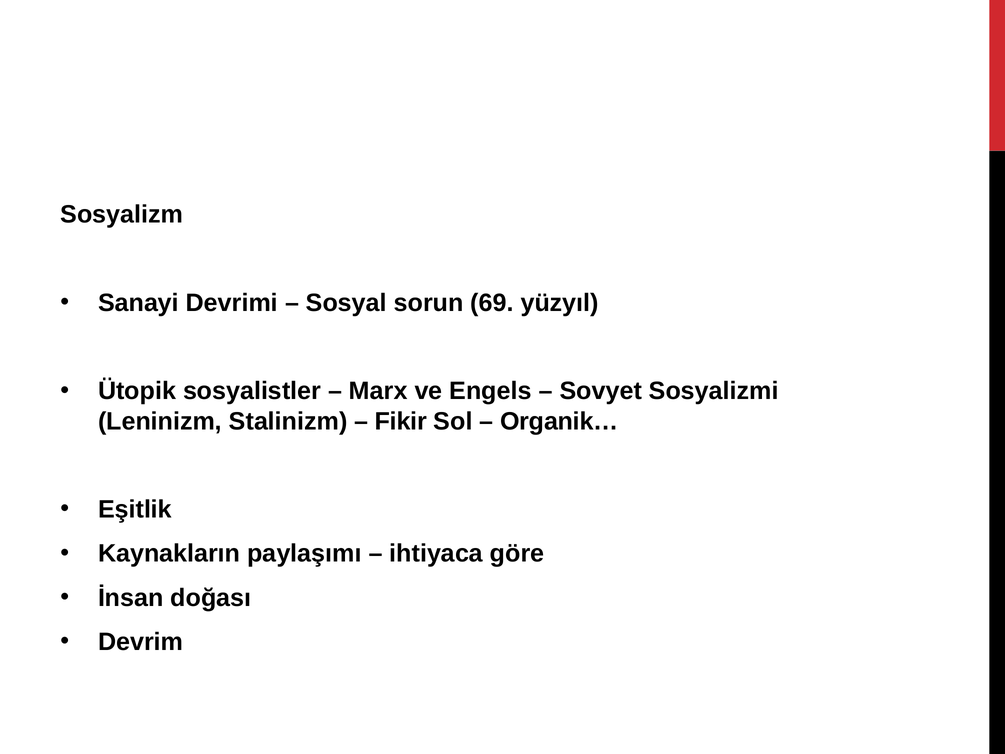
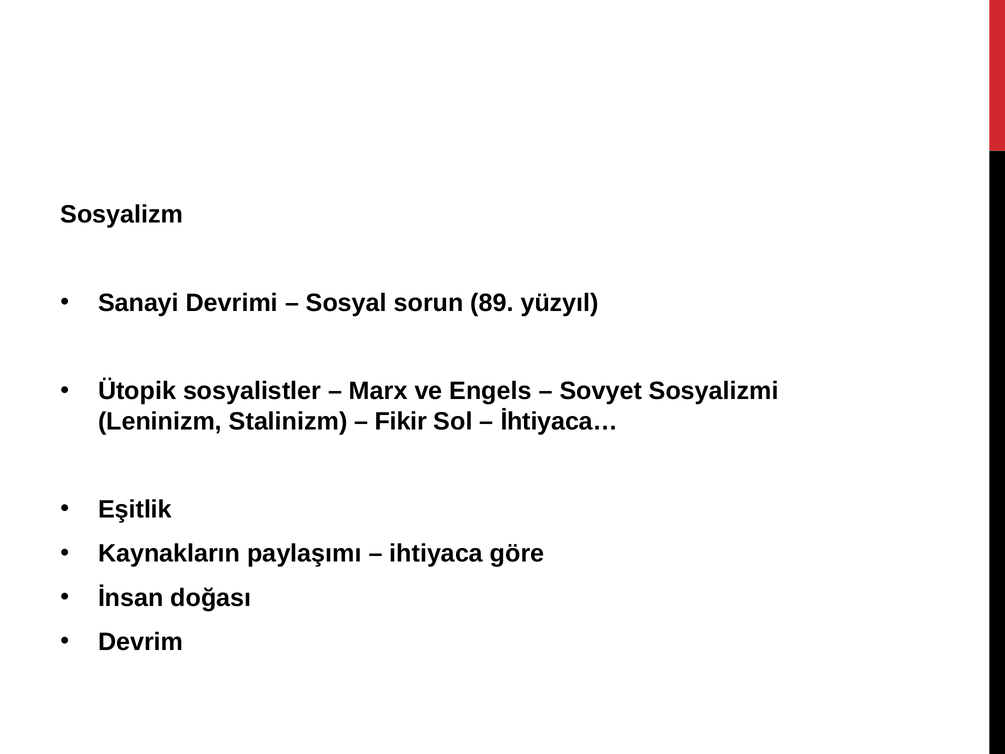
69: 69 -> 89
Organik…: Organik… -> İhtiyaca…
